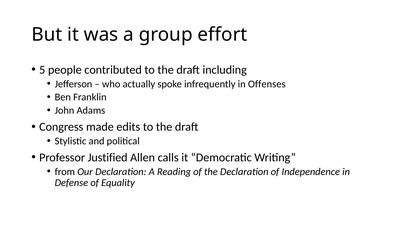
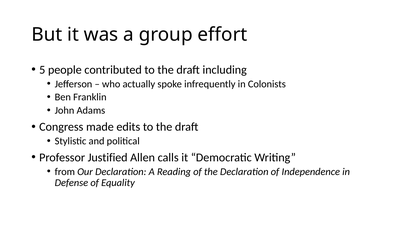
Offenses: Offenses -> Colonists
